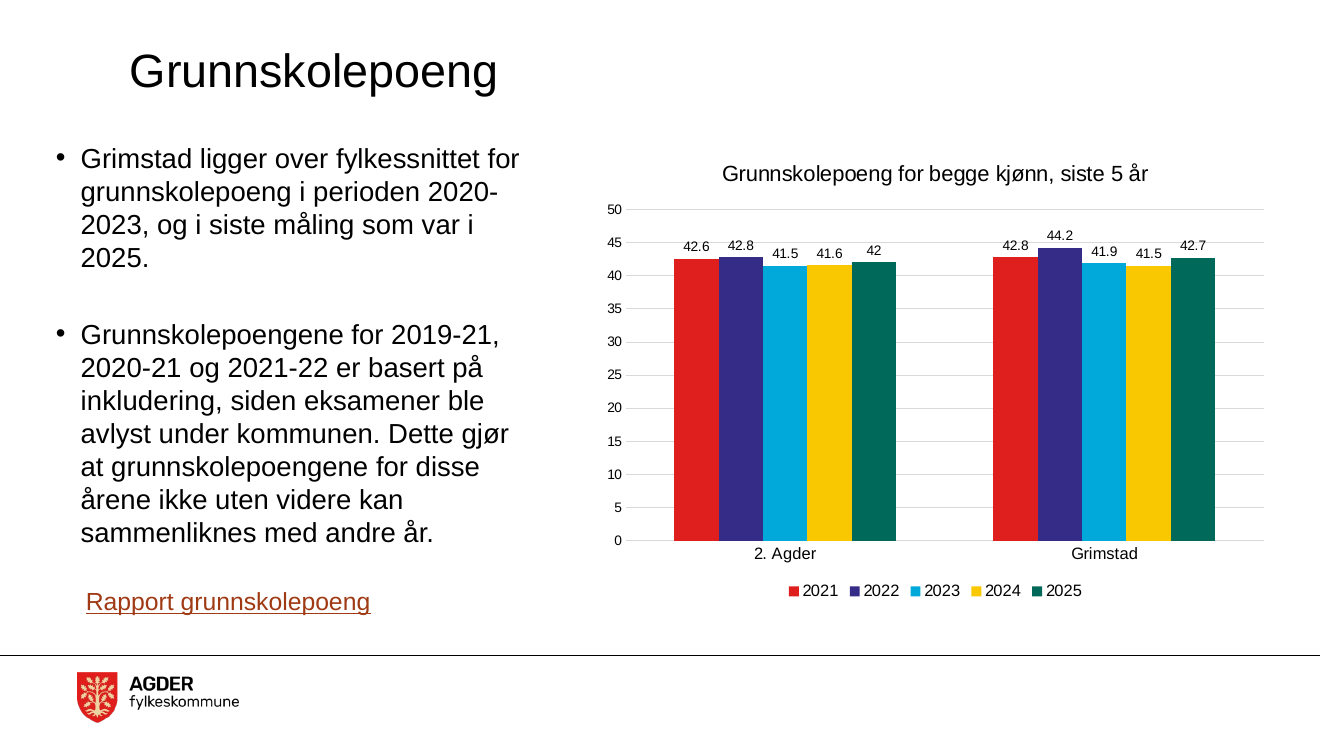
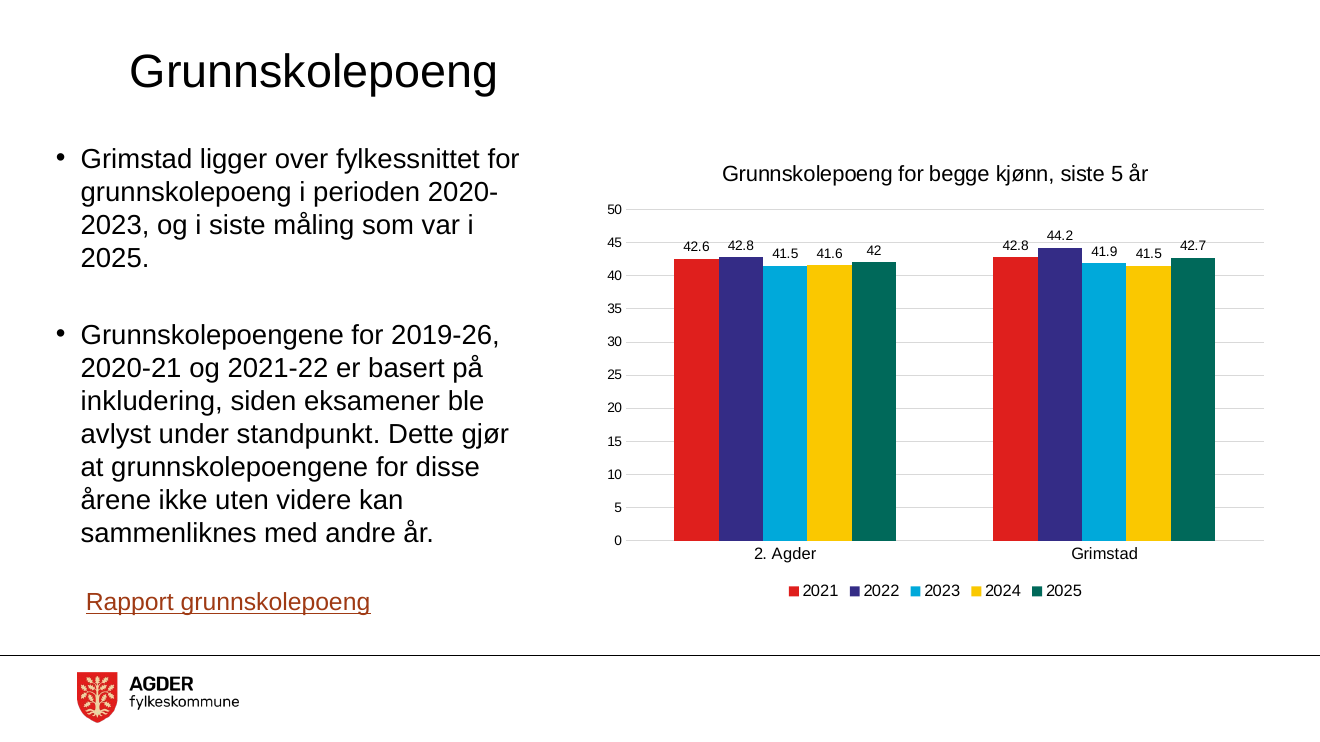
2019-21: 2019-21 -> 2019-26
kommunen: kommunen -> standpunkt
